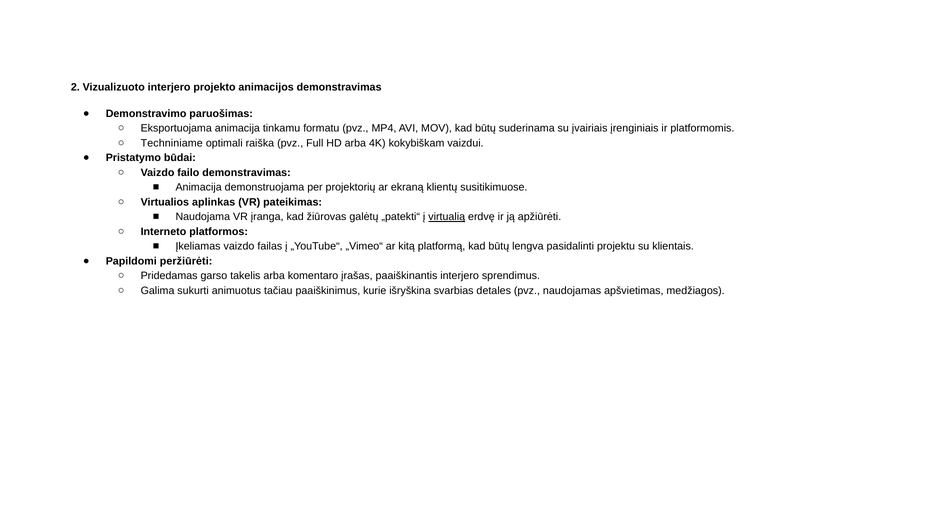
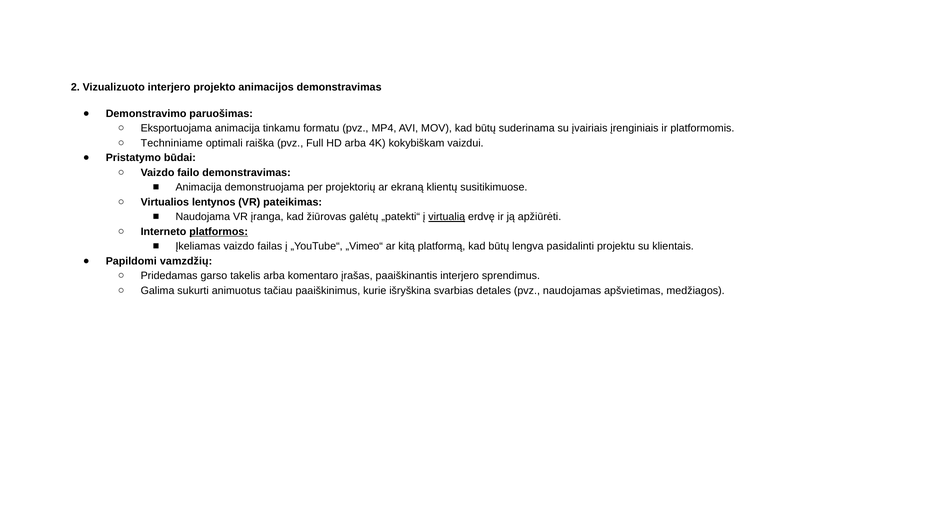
aplinkas: aplinkas -> lentynos
platformos underline: none -> present
peržiūrėti: peržiūrėti -> vamzdžių
